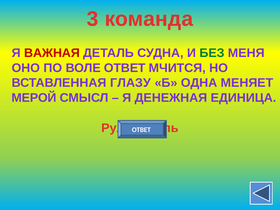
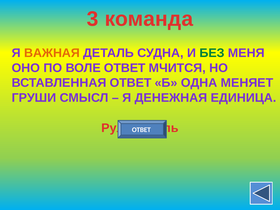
ВАЖНАЯ colour: red -> orange
ВСТАВЛЕННАЯ ГЛАЗУ: ГЛАЗУ -> ОТВЕТ
МЕРОЙ: МЕРОЙ -> ГРУШИ
